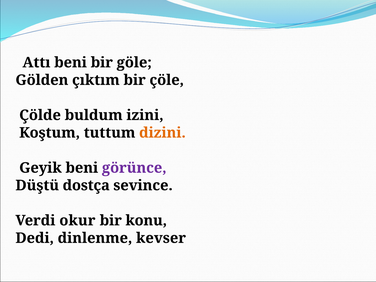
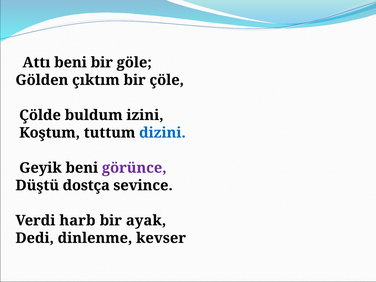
dizini colour: orange -> blue
okur: okur -> harb
konu: konu -> ayak
